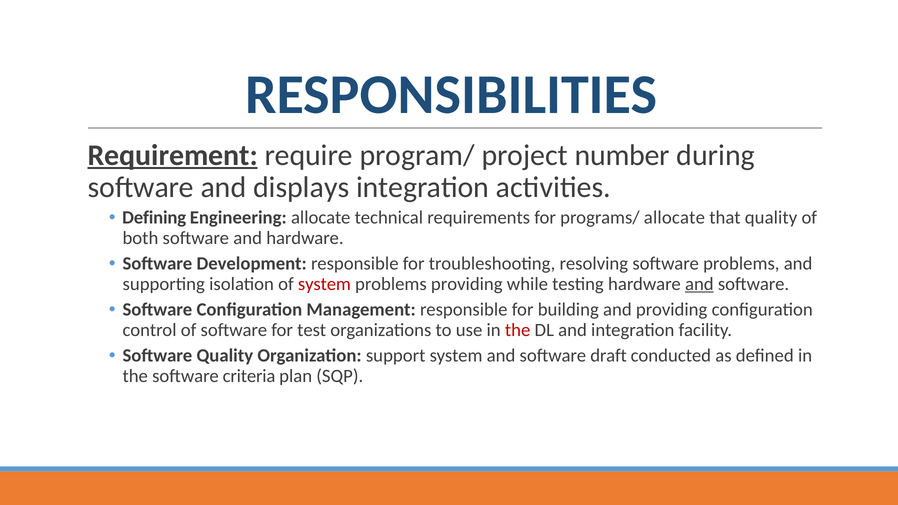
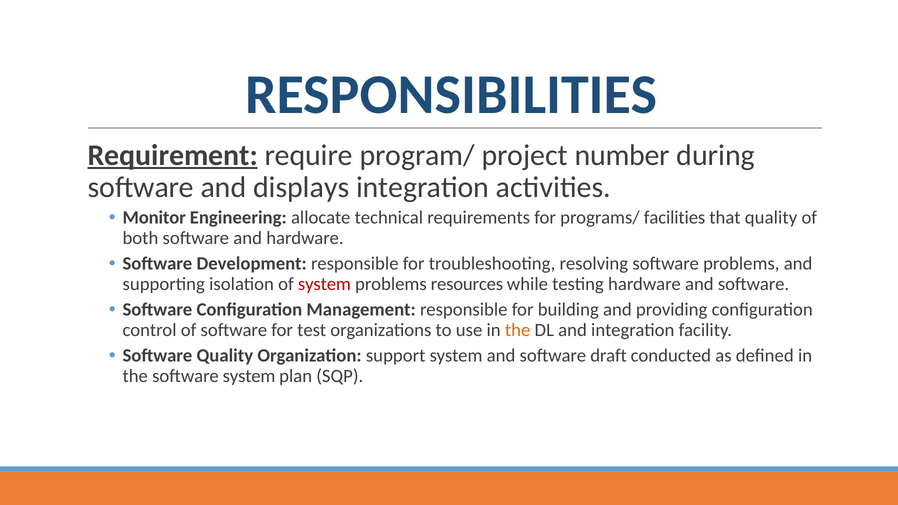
Defining: Defining -> Monitor
programs/ allocate: allocate -> facilities
problems providing: providing -> resources
and at (699, 284) underline: present -> none
the at (518, 330) colour: red -> orange
software criteria: criteria -> system
